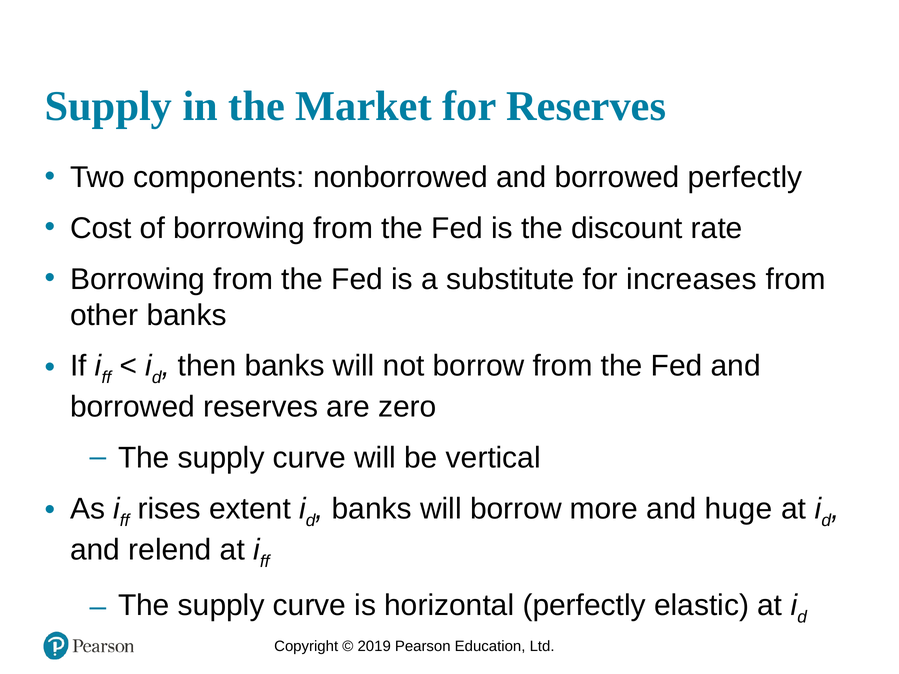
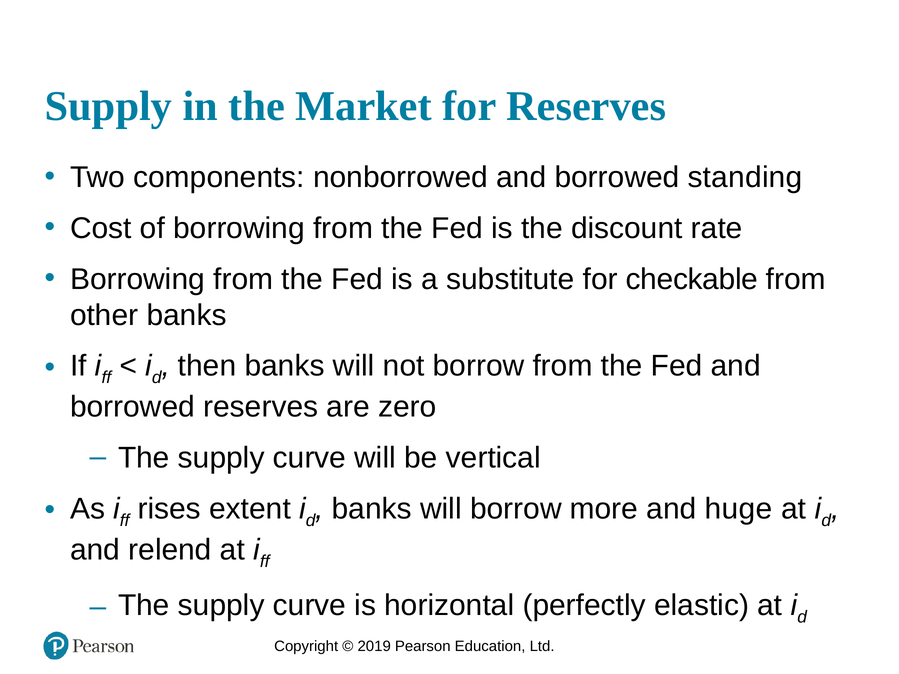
borrowed perfectly: perfectly -> standing
increases: increases -> checkable
